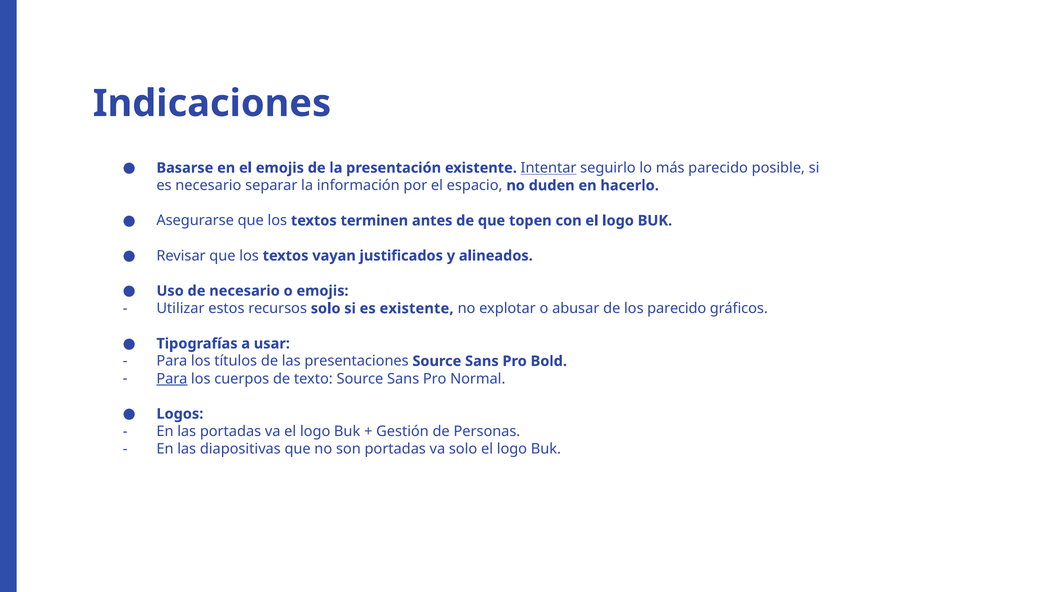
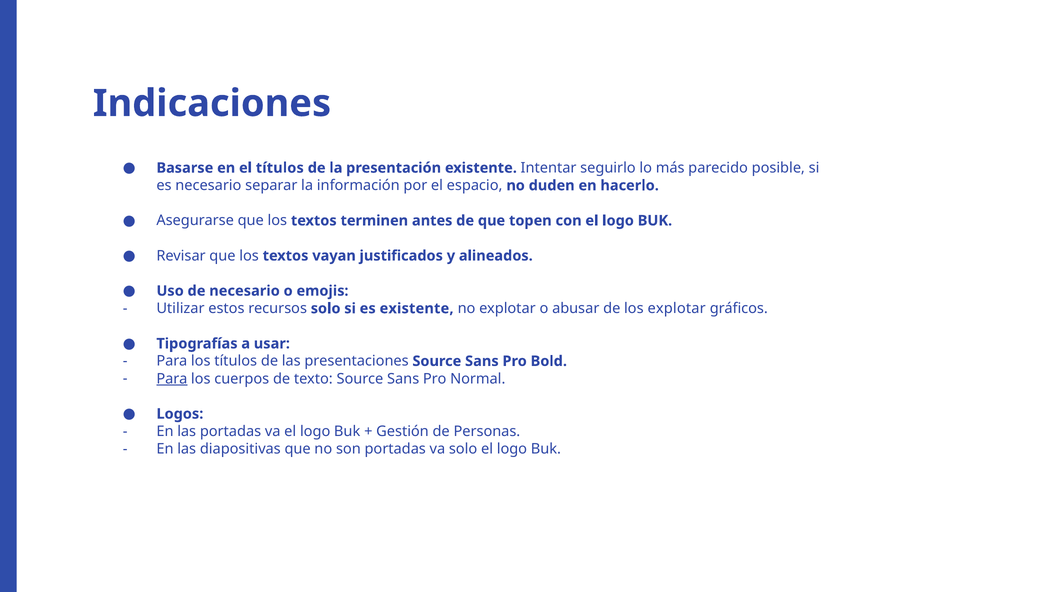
el emojis: emojis -> títulos
Intentar underline: present -> none
los parecido: parecido -> explotar
